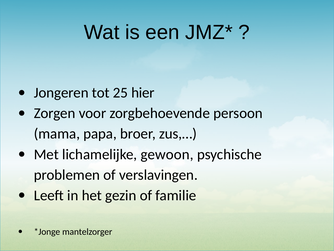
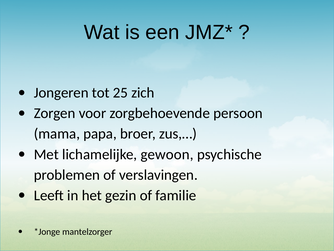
hier: hier -> zich
